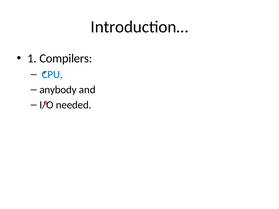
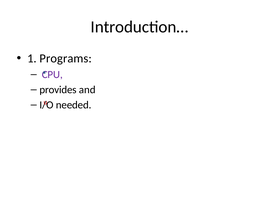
Compilers: Compilers -> Programs
CPU colour: blue -> purple
anybody: anybody -> provides
